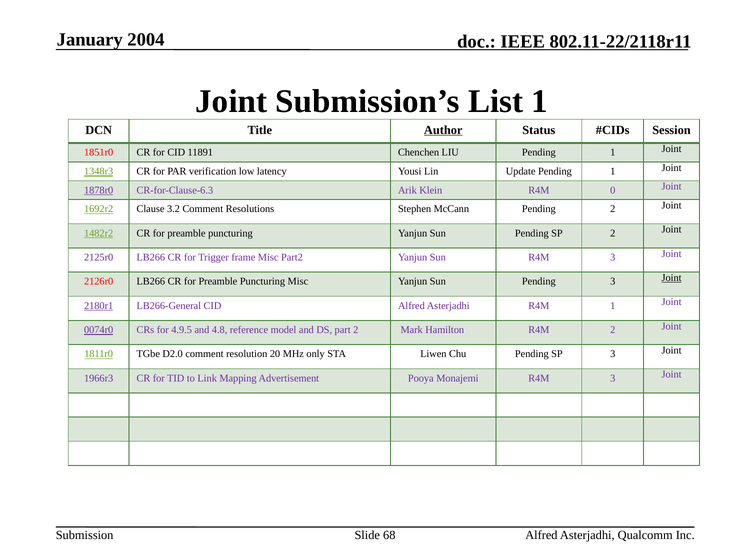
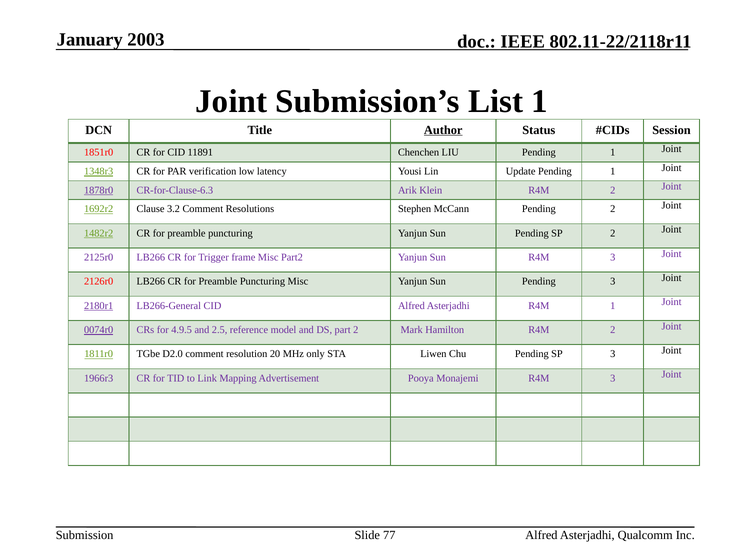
2004: 2004 -> 2003
Klein R4M 0: 0 -> 2
Joint at (672, 278) underline: present -> none
4.8: 4.8 -> 2.5
68: 68 -> 77
